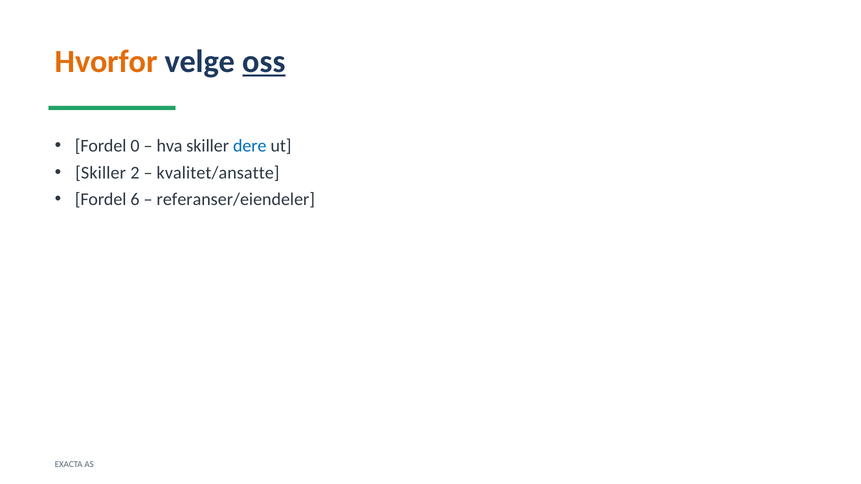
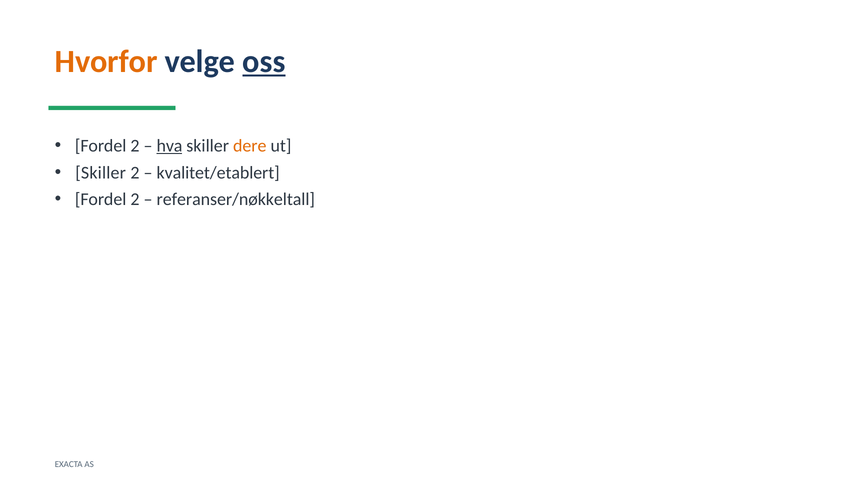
0 at (135, 146): 0 -> 2
hva underline: none -> present
dere colour: blue -> orange
kvalitet/ansatte: kvalitet/ansatte -> kvalitet/etablert
6 at (135, 200): 6 -> 2
referanser/eiendeler: referanser/eiendeler -> referanser/nøkkeltall
